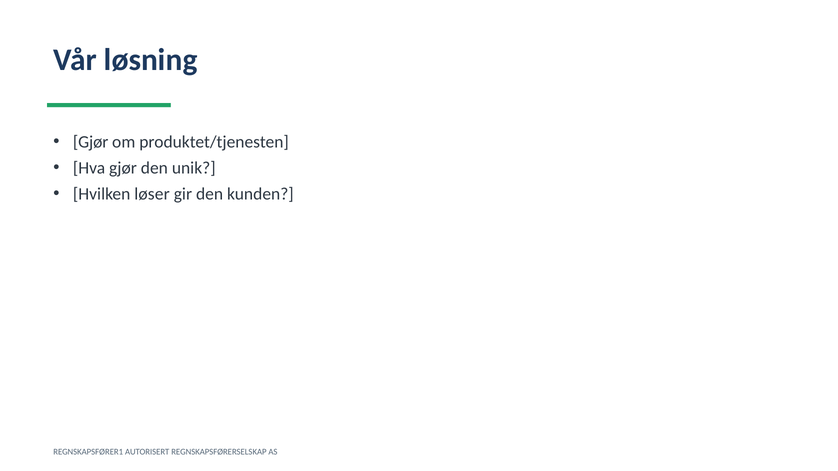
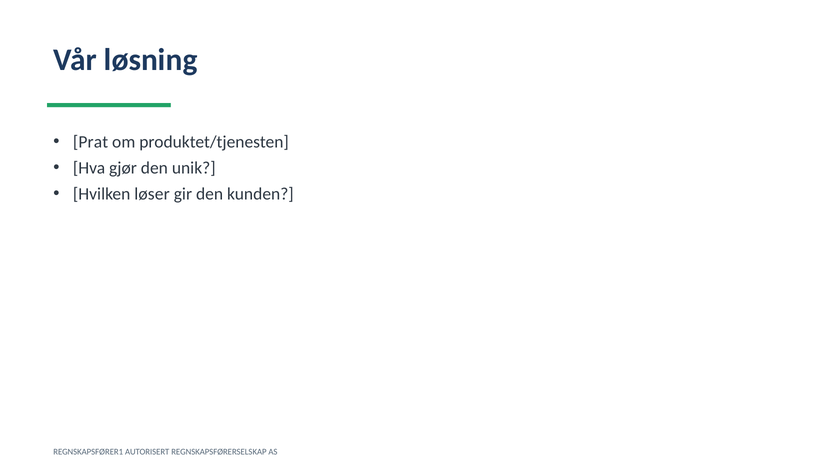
Gjør at (91, 142): Gjør -> Prat
